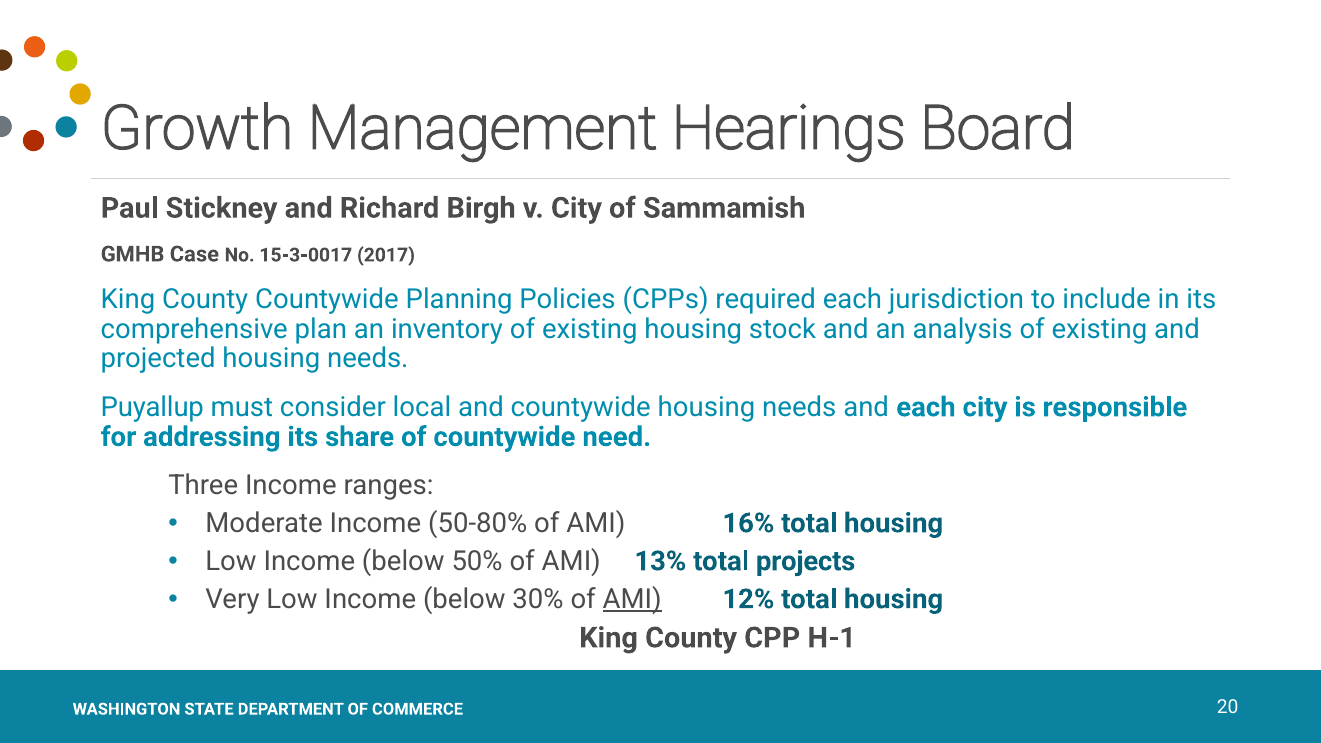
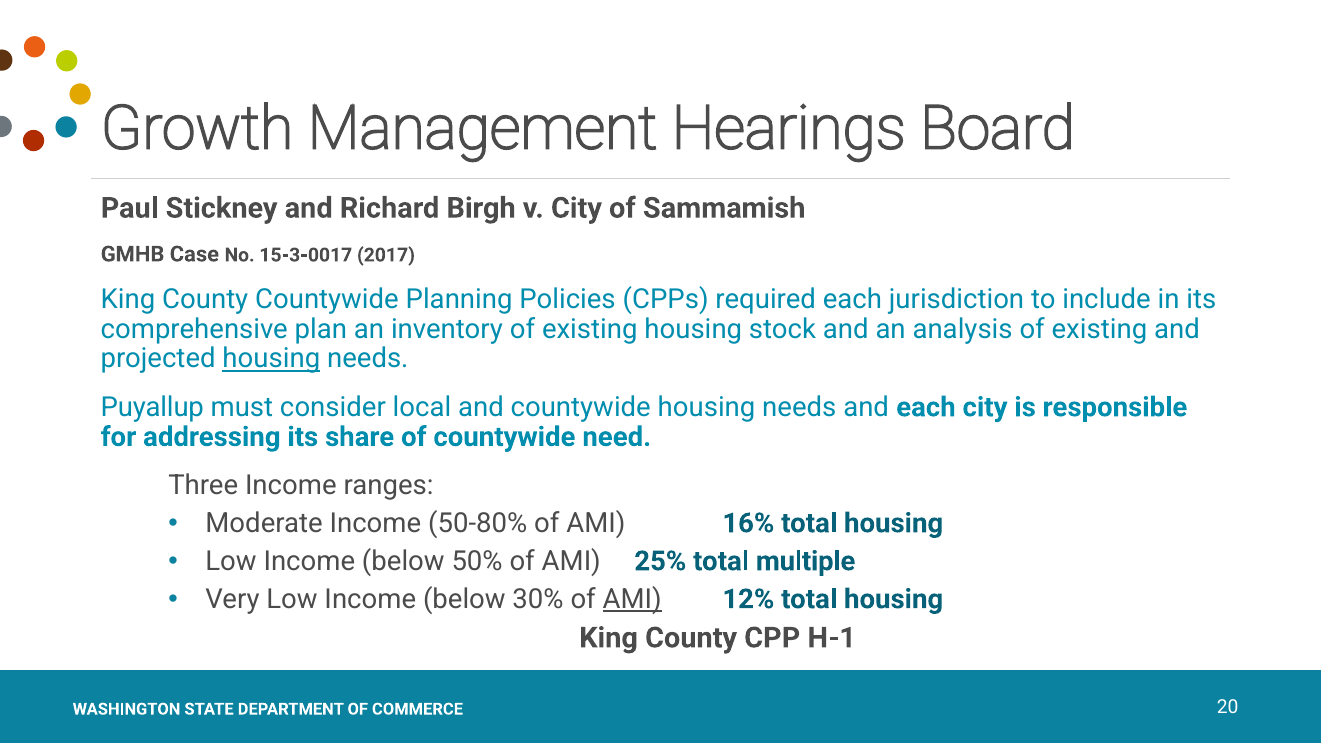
housing at (271, 359) underline: none -> present
13%: 13% -> 25%
projects: projects -> multiple
